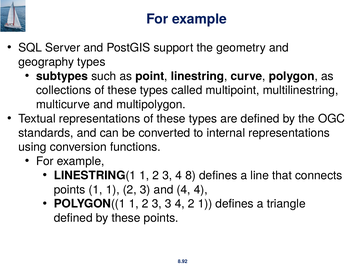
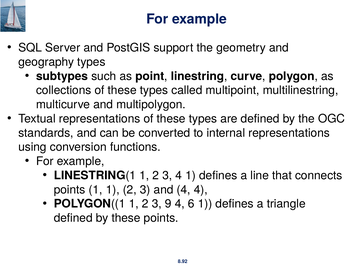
4 8: 8 -> 1
3 3: 3 -> 9
4 2: 2 -> 6
